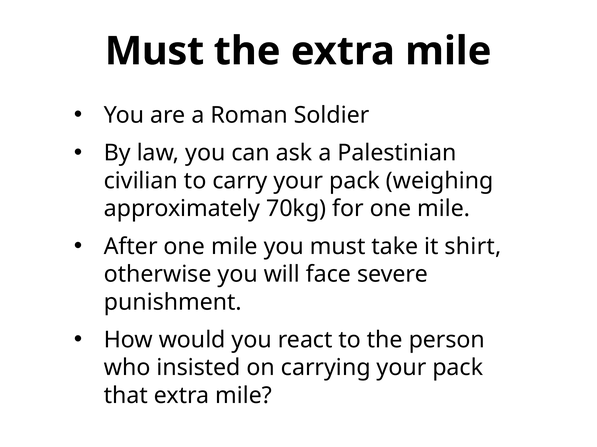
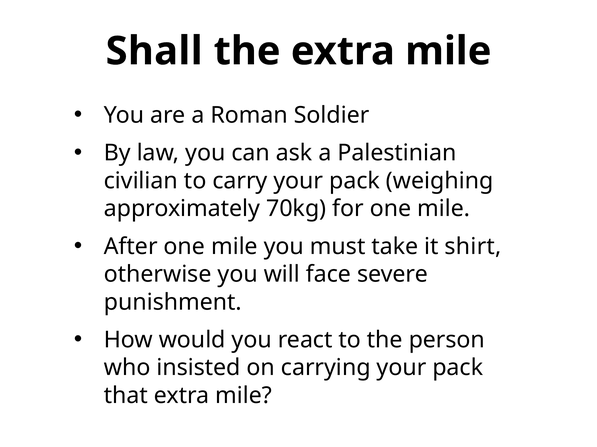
Must at (154, 51): Must -> Shall
